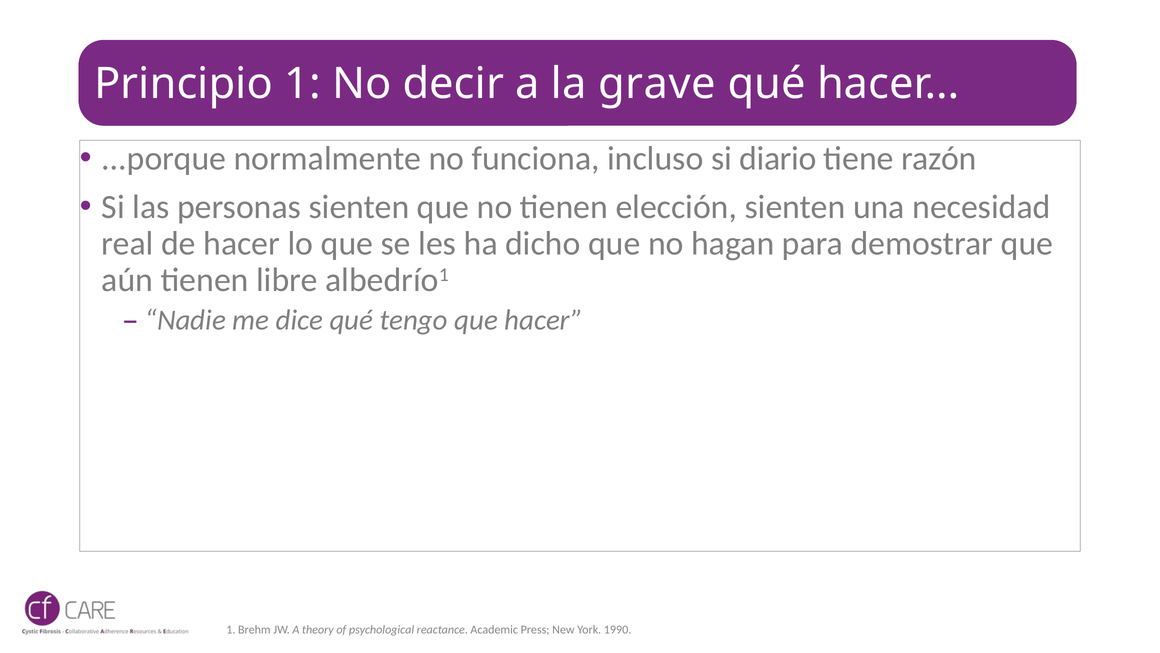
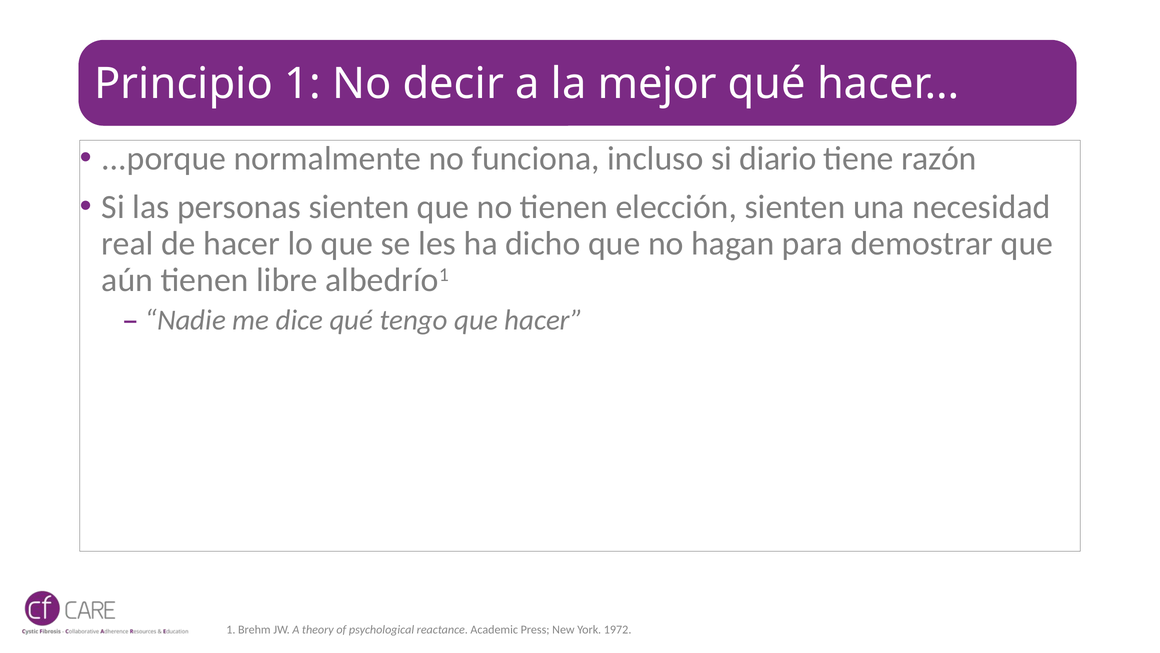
grave: grave -> mejor
1990: 1990 -> 1972
